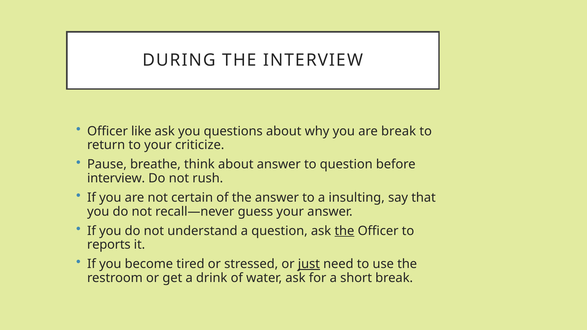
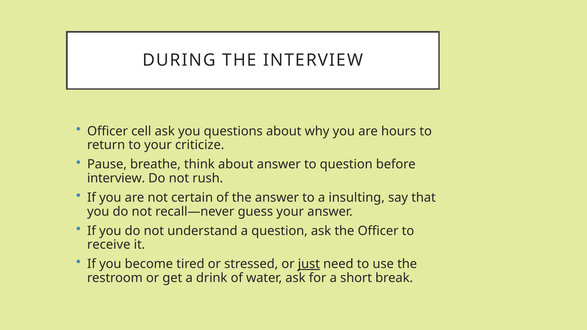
like: like -> cell
are break: break -> hours
the at (344, 231) underline: present -> none
reports: reports -> receive
